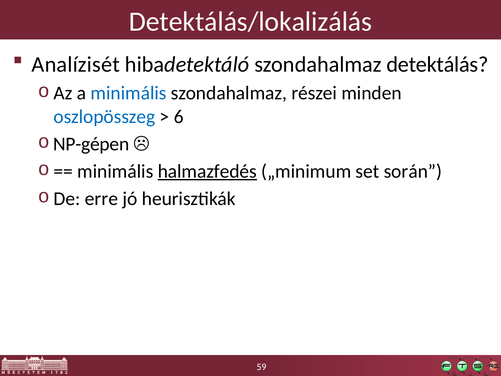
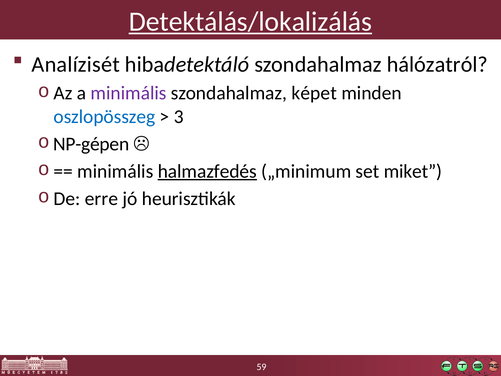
Detektálás/lokalizálás underline: none -> present
detektálás: detektálás -> hálózatról
minimális at (129, 93) colour: blue -> purple
részei: részei -> képet
6: 6 -> 3
során: során -> miket
